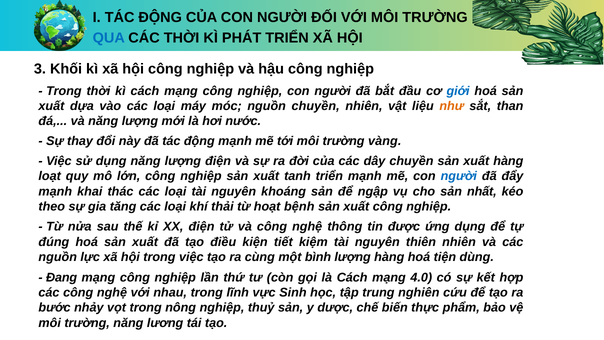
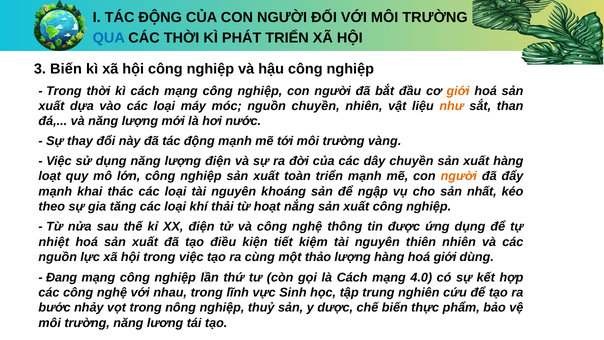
3 Khối: Khối -> Biến
giới at (458, 91) colour: blue -> orange
tanh: tanh -> toàn
người at (459, 176) colour: blue -> orange
bệnh: bệnh -> nắng
đúng: đúng -> nhiệt
bình: bình -> thảo
hoá tiện: tiện -> giới
